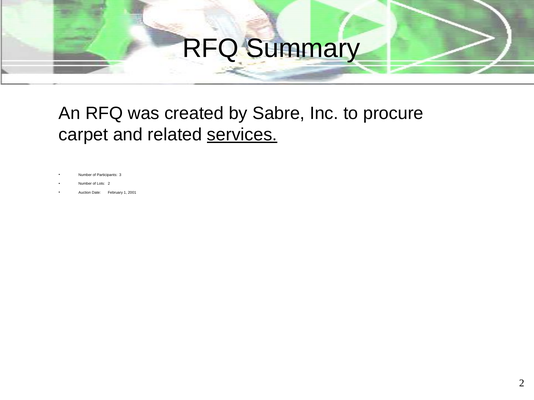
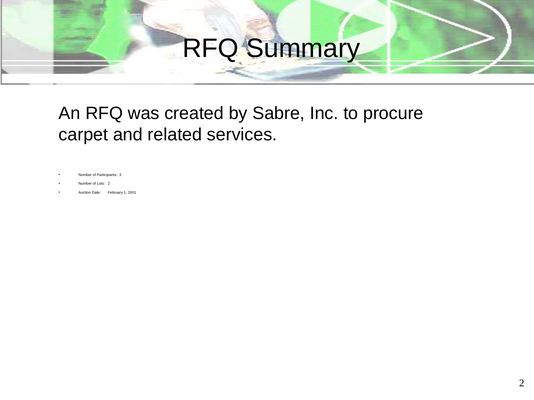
services underline: present -> none
